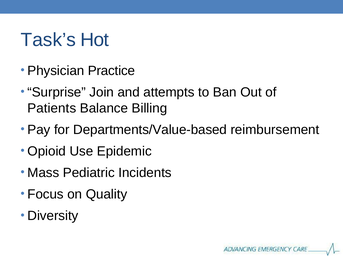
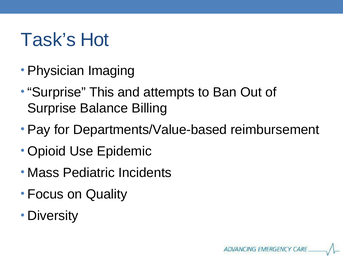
Practice: Practice -> Imaging
Join: Join -> This
Patients at (52, 108): Patients -> Surprise
